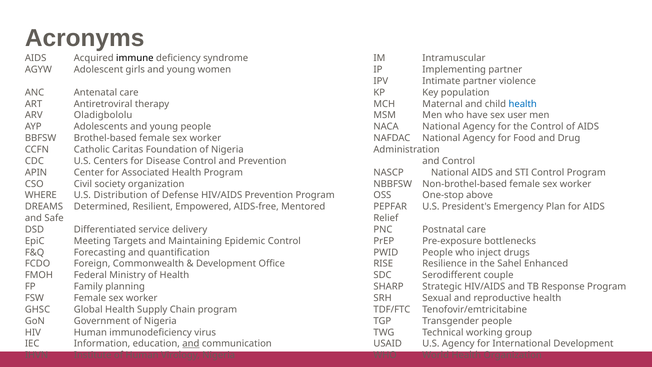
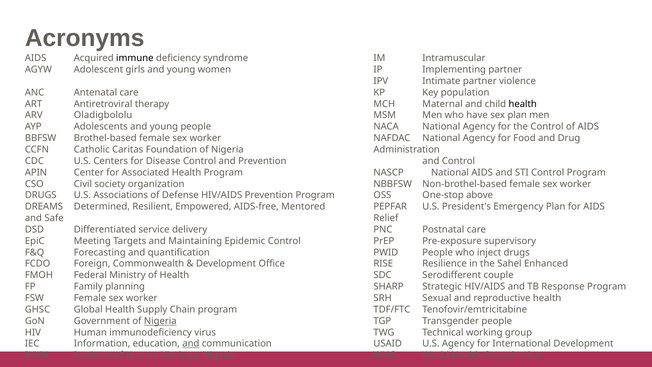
health at (523, 104) colour: blue -> black
sex user: user -> plan
WHERE at (41, 195): WHERE -> DRUGS
Distribution: Distribution -> Associations
bottlenecks: bottlenecks -> supervisory
Nigeria at (160, 321) underline: none -> present
